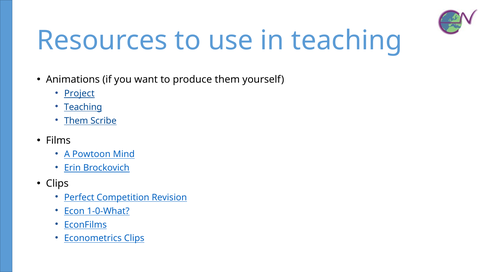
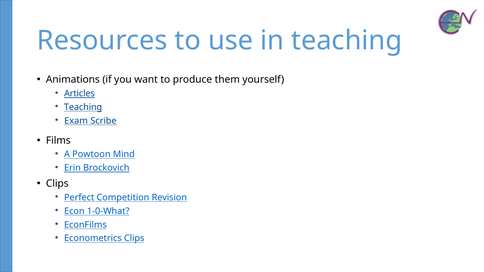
Project: Project -> Articles
Them at (76, 121): Them -> Exam
